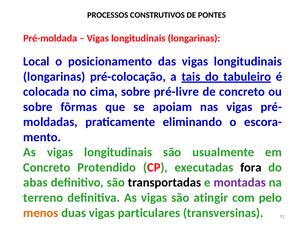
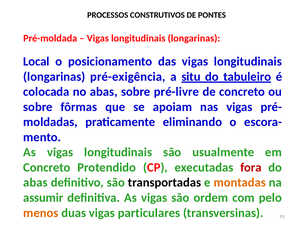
pré-colocação: pré-colocação -> pré-exigência
tais: tais -> situ
no cima: cima -> abas
fora colour: black -> red
montadas colour: purple -> orange
terreno: terreno -> assumir
atingir: atingir -> ordem
